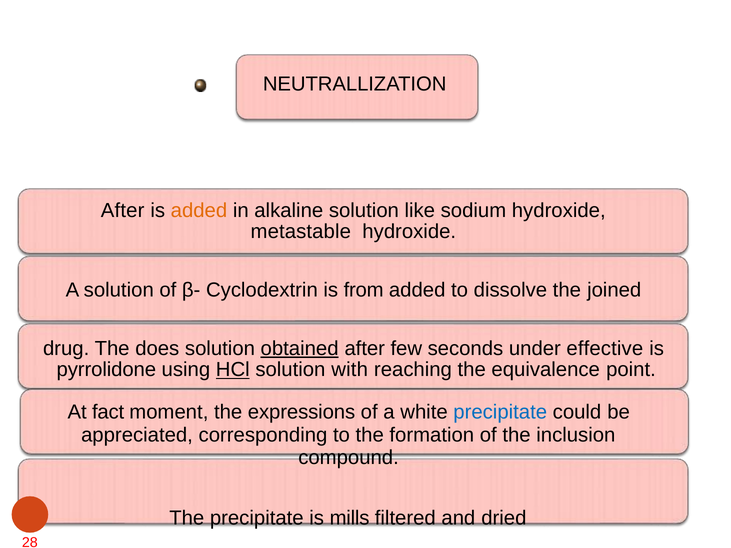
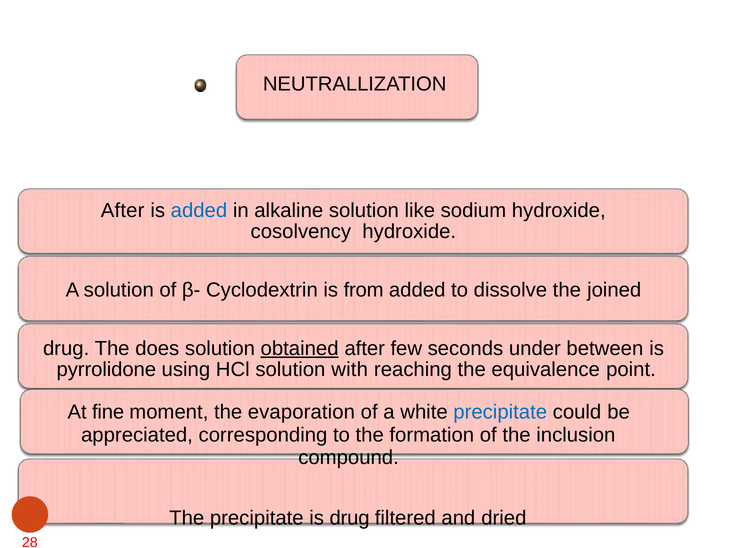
added at (199, 211) colour: orange -> blue
metastable: metastable -> cosolvency
effective: effective -> between
HCl underline: present -> none
fact: fact -> fine
expressions: expressions -> evaporation
is mills: mills -> drug
